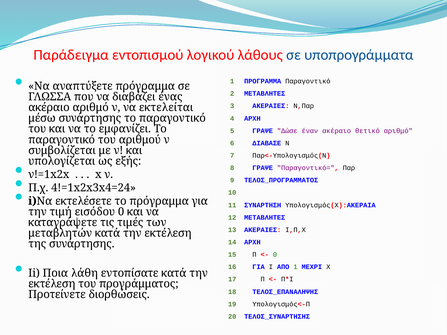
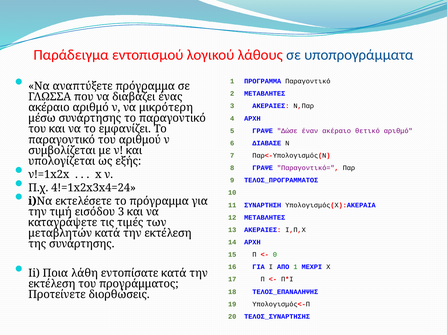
εκτελείται: εκτελείται -> μικρότερη
εισόδου 0: 0 -> 3
